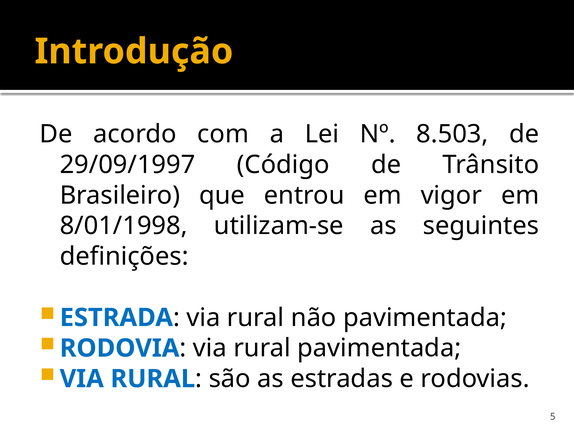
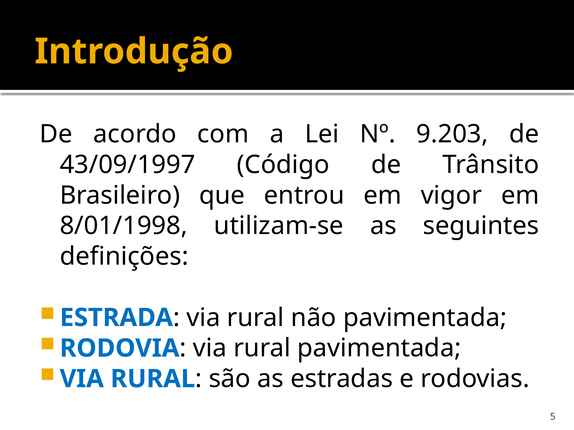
8.503: 8.503 -> 9.203
29/09/1997: 29/09/1997 -> 43/09/1997
